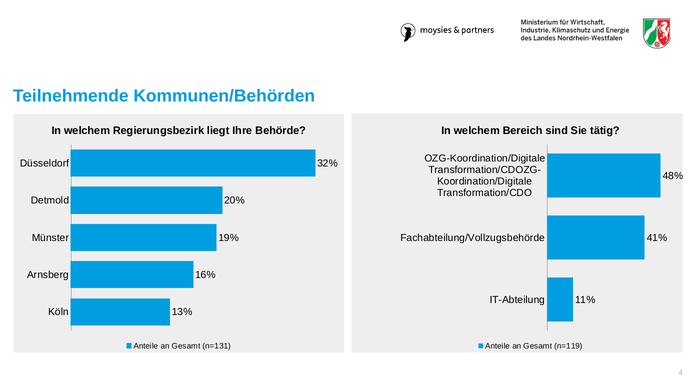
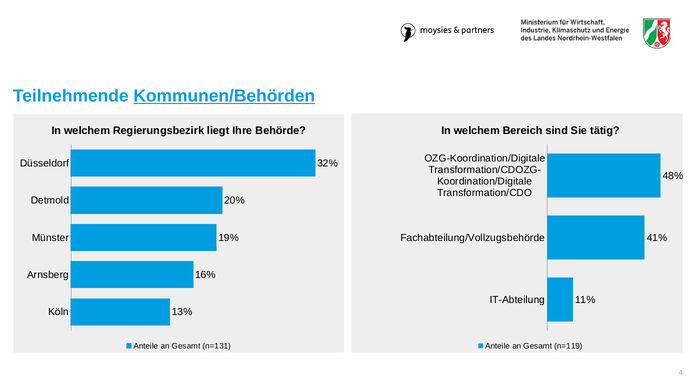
Kommunen/Behörden underline: none -> present
